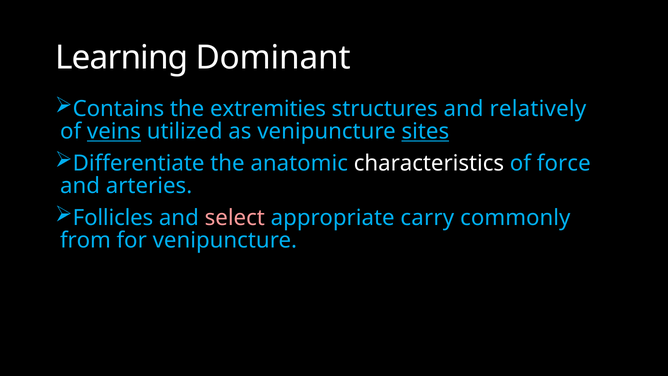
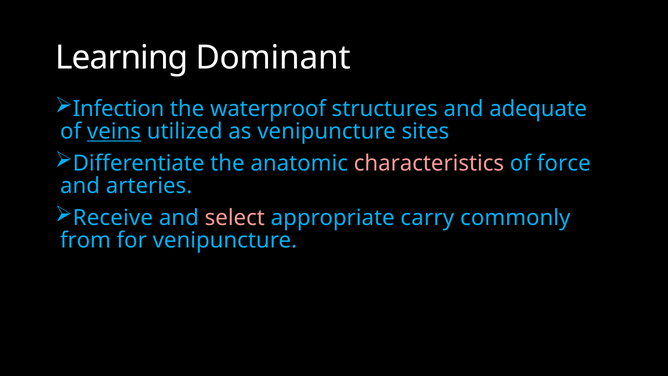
Contains: Contains -> Infection
extremities: extremities -> waterproof
relatively: relatively -> adequate
sites underline: present -> none
characteristics colour: white -> pink
Follicles: Follicles -> Receive
